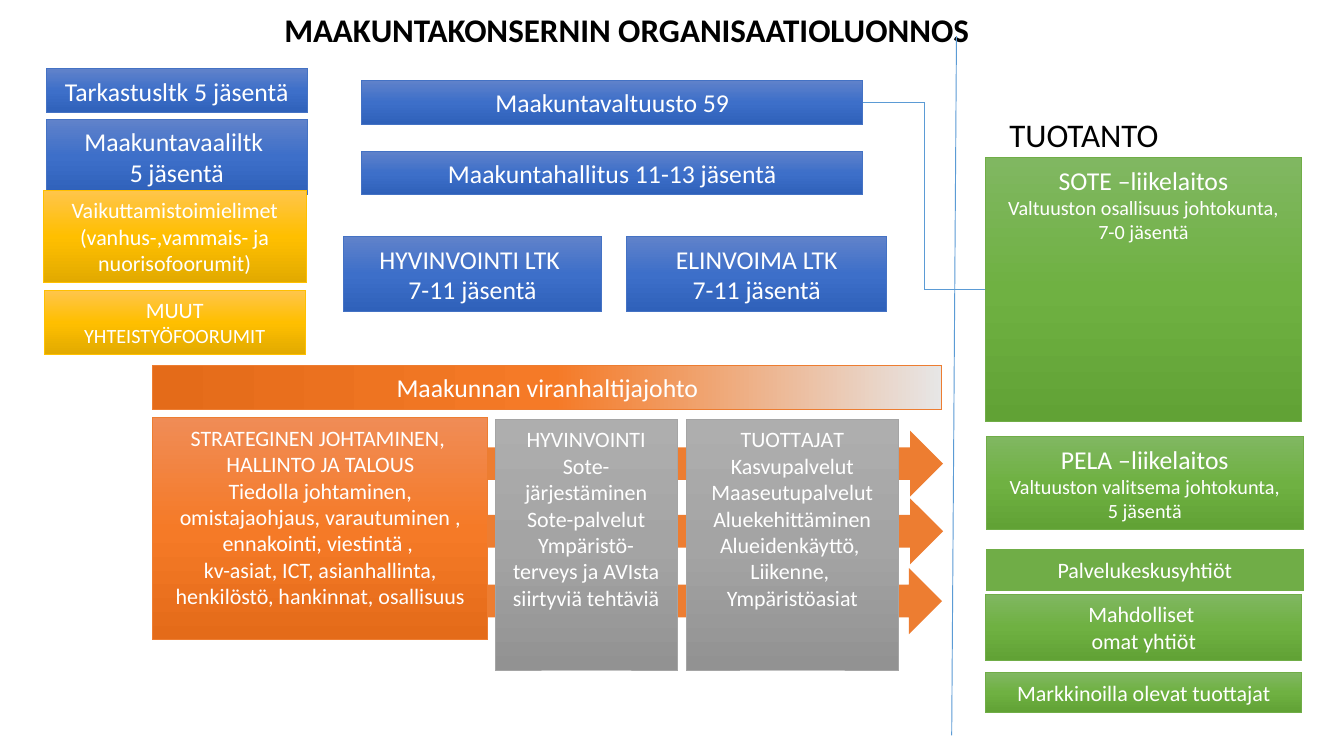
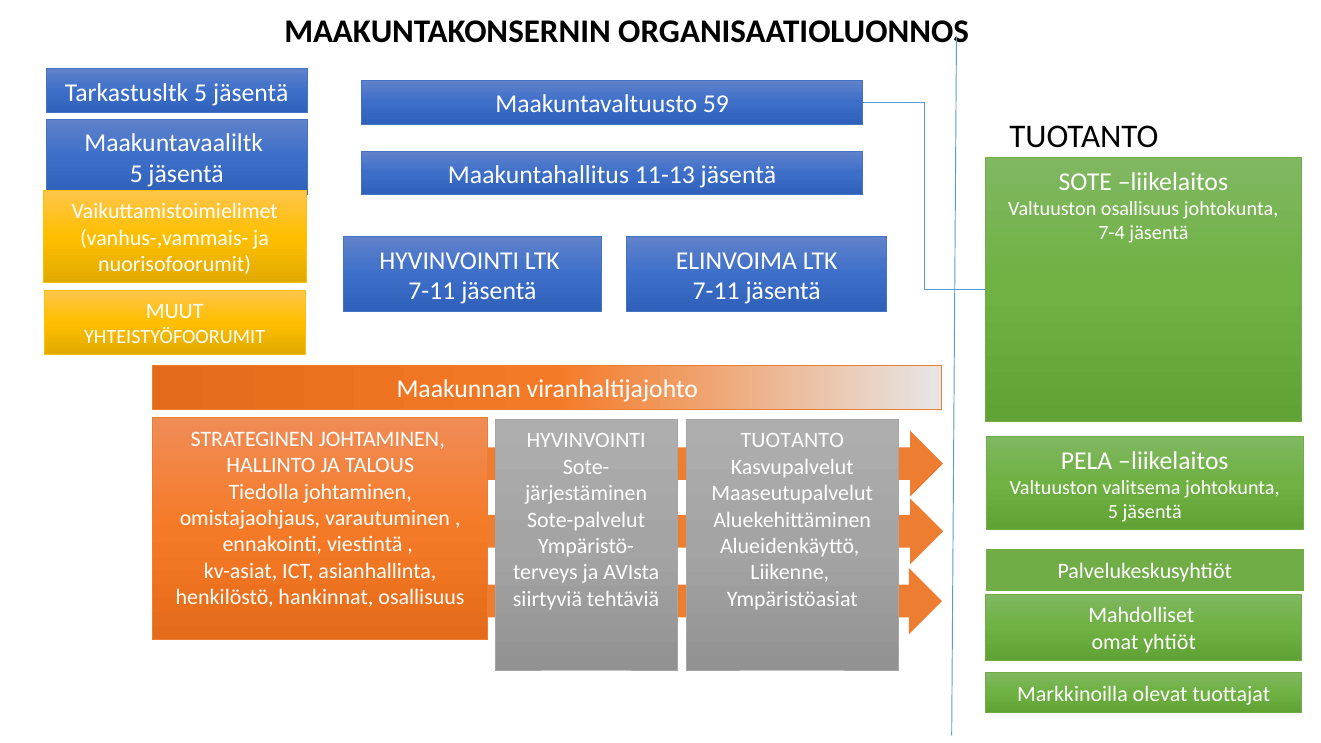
7-0: 7-0 -> 7-4
TUOTTAJAT at (792, 441): TUOTTAJAT -> TUOTANTO
